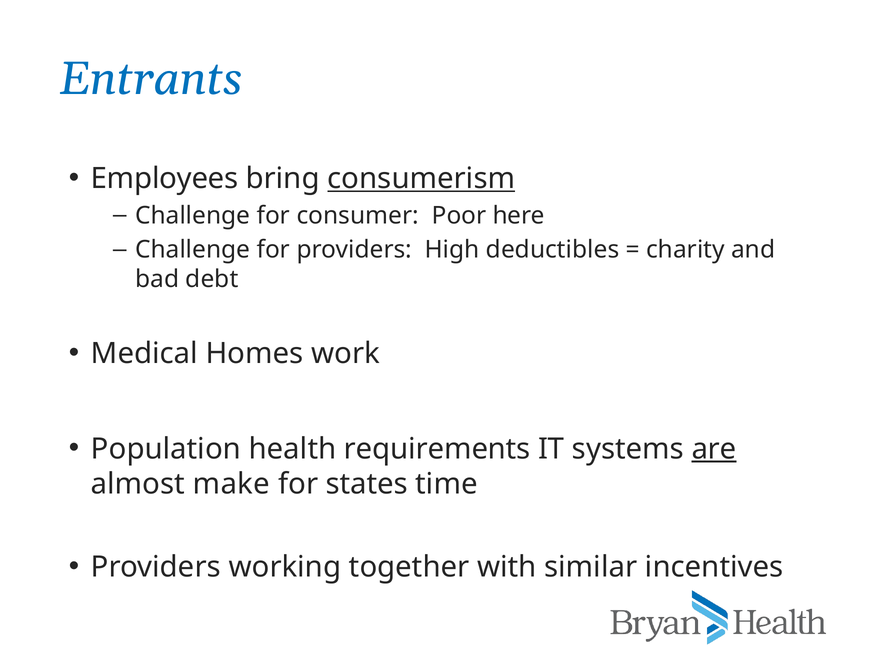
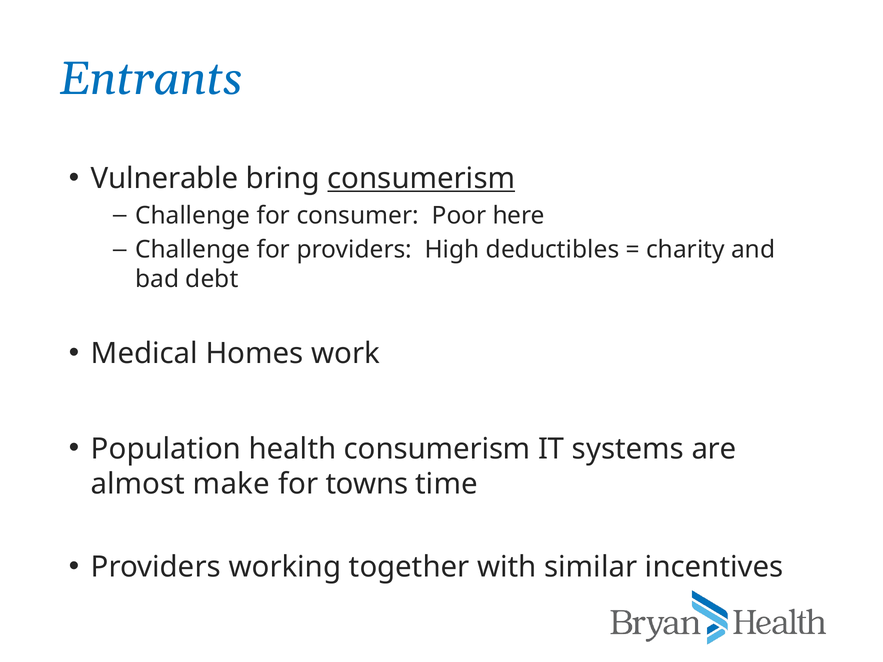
Employees: Employees -> Vulnerable
health requirements: requirements -> consumerism
are underline: present -> none
states: states -> towns
